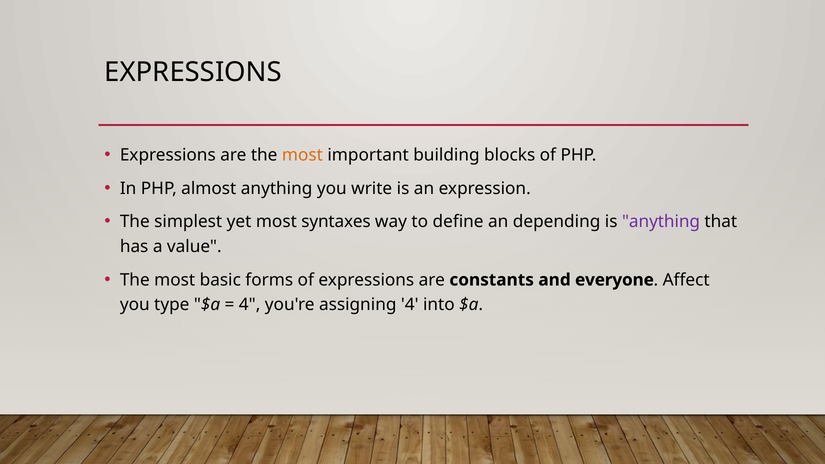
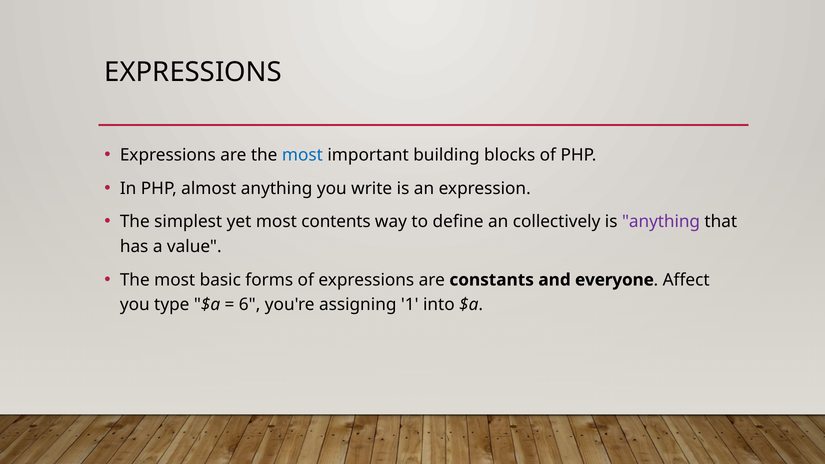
most at (302, 155) colour: orange -> blue
syntaxes: syntaxes -> contents
depending: depending -> collectively
4 at (250, 305): 4 -> 6
assigning 4: 4 -> 1
